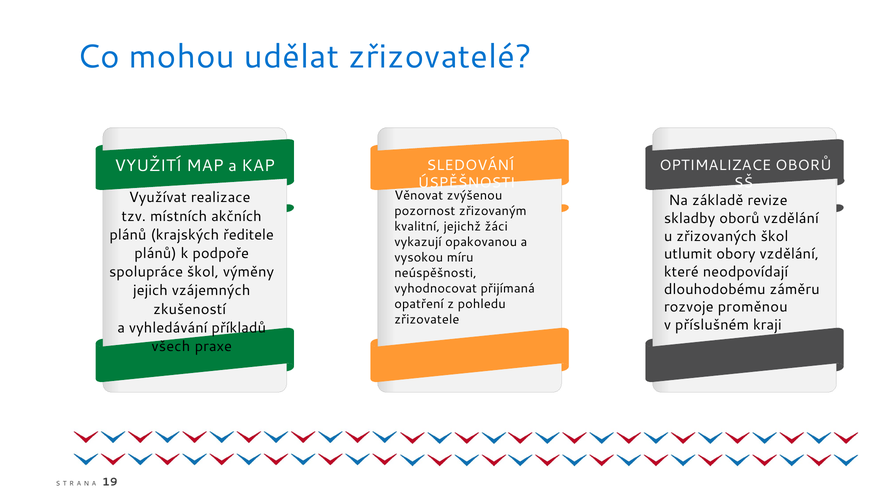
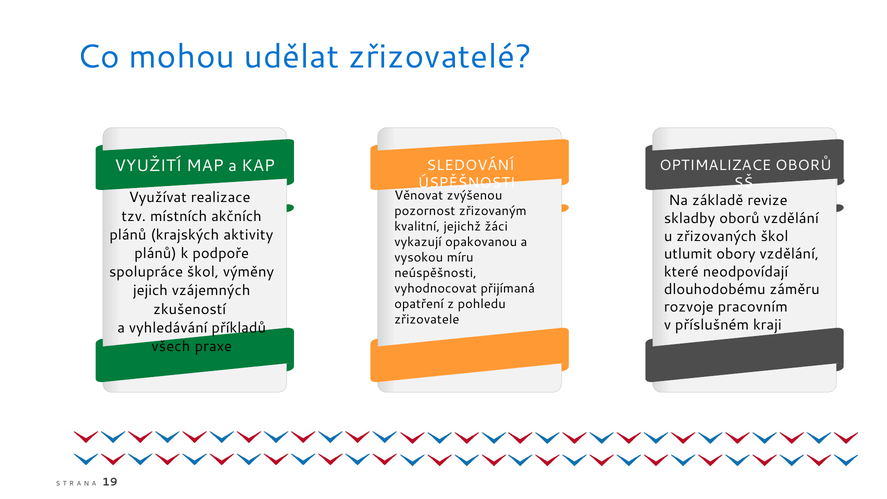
ředitele: ředitele -> aktivity
proměnou: proměnou -> pracovním
